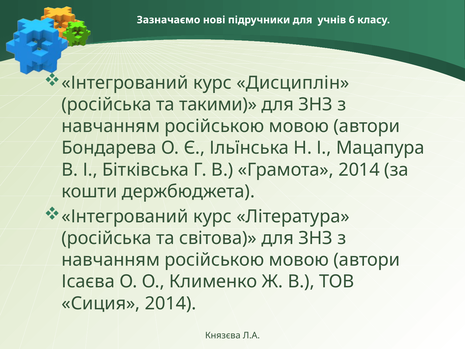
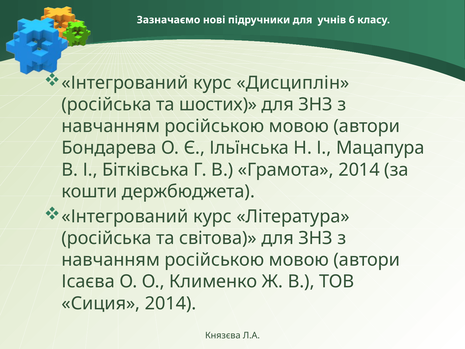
такими: такими -> шостих
